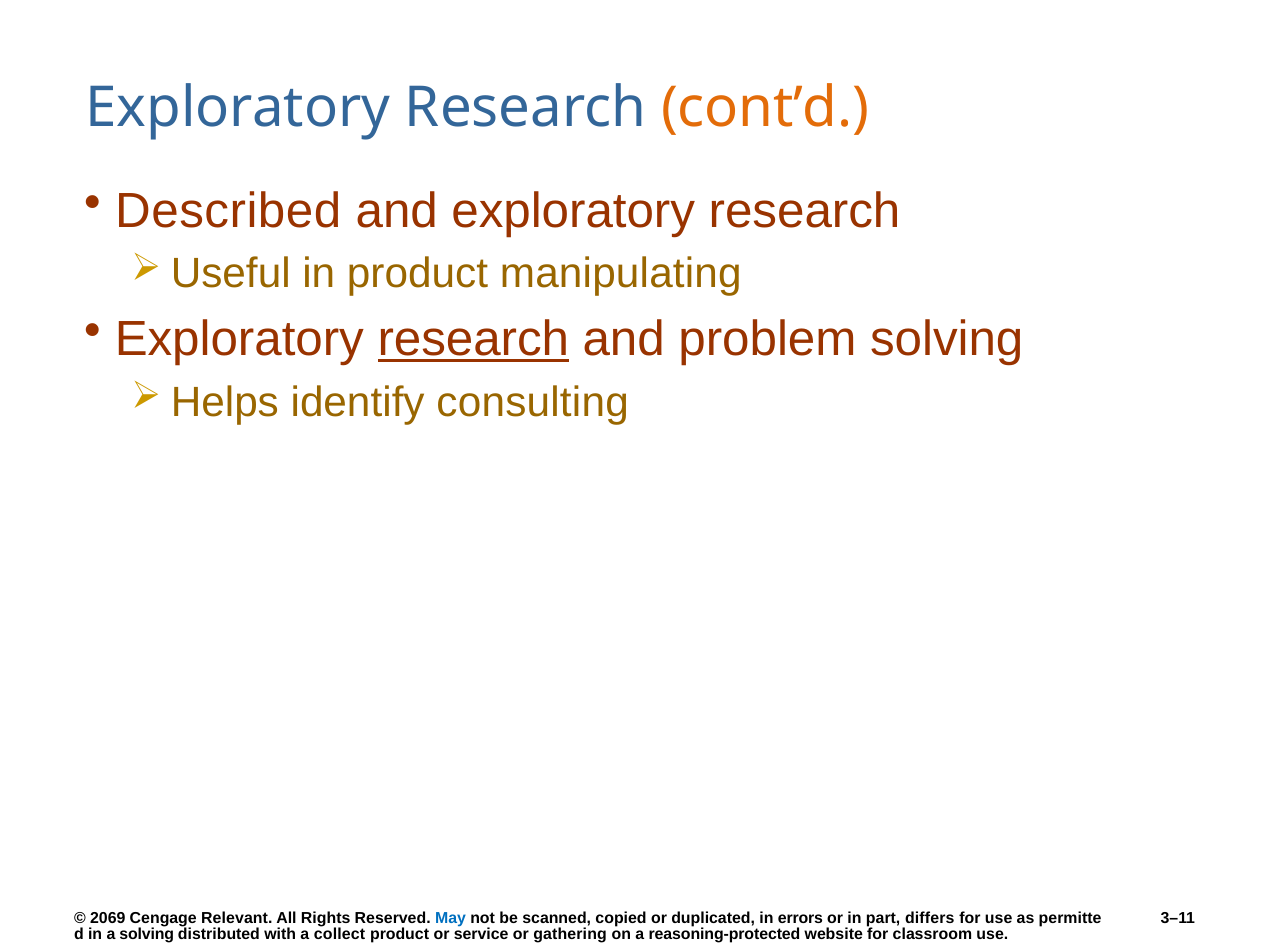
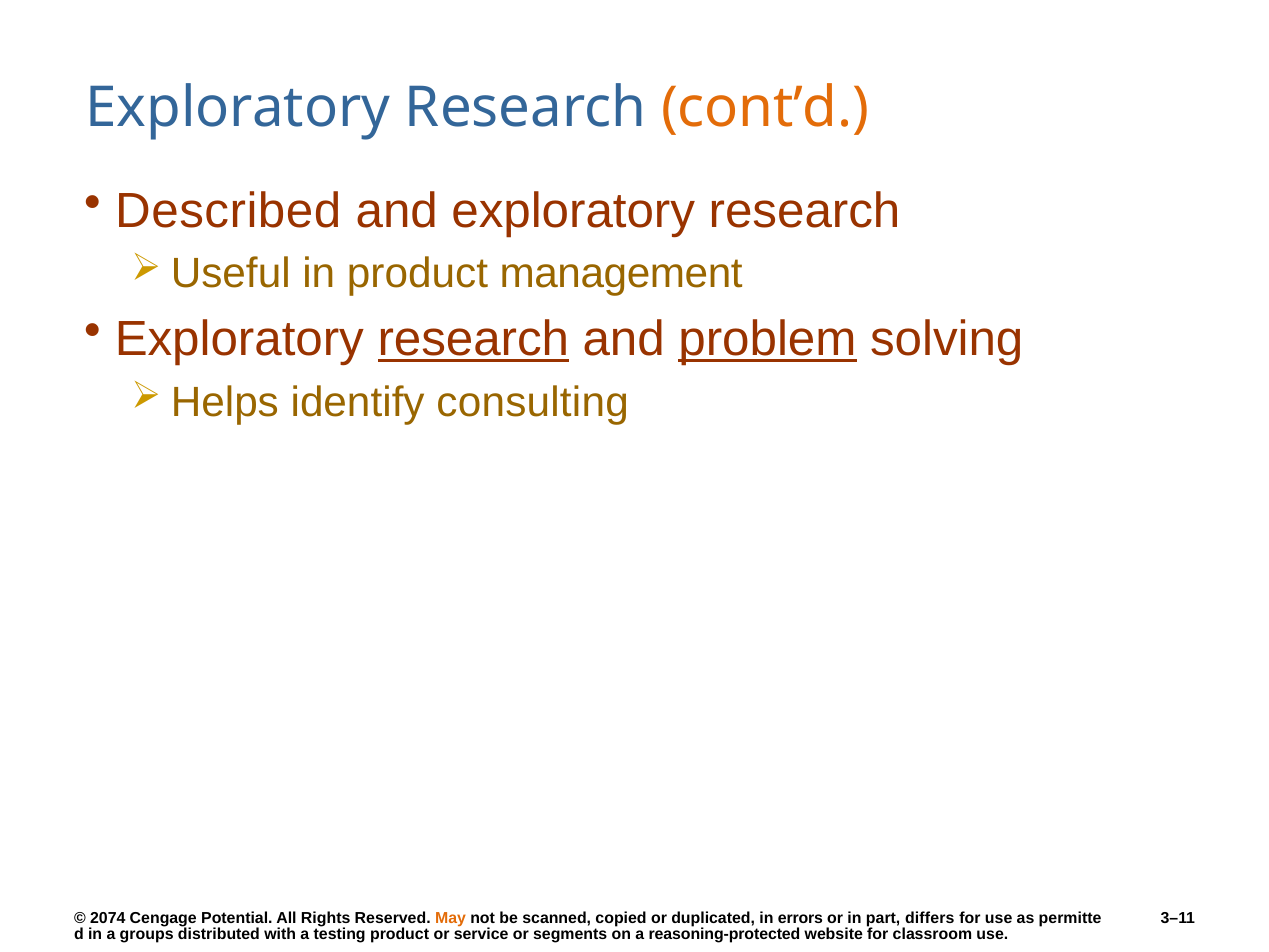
manipulating: manipulating -> management
problem underline: none -> present
2069: 2069 -> 2074
Relevant: Relevant -> Potential
May colour: blue -> orange
a solving: solving -> groups
collect: collect -> testing
gathering: gathering -> segments
